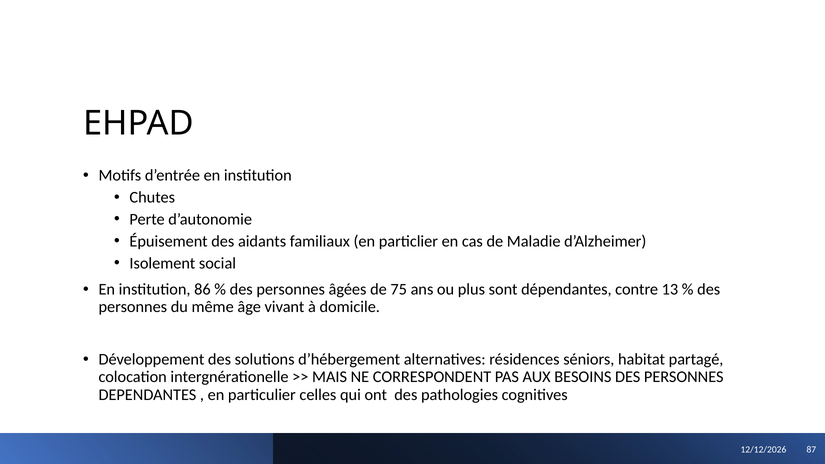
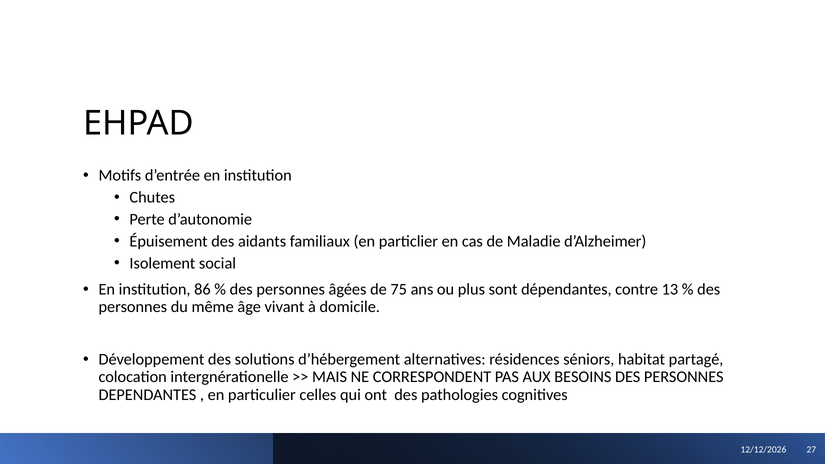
87: 87 -> 27
